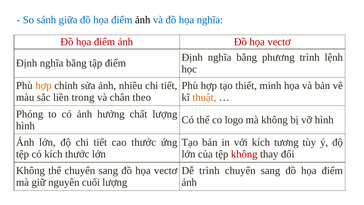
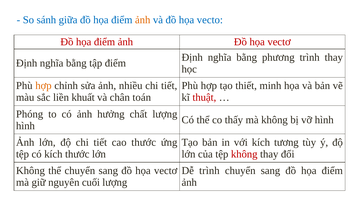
ảnh at (143, 20) colour: black -> orange
họa nghĩa: nghĩa -> vecto
trình lệnh: lệnh -> thay
trong: trong -> khuất
theo: theo -> toán
thuật colour: orange -> red
logo: logo -> thấy
